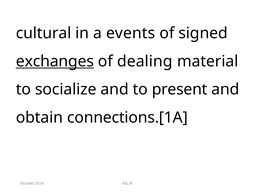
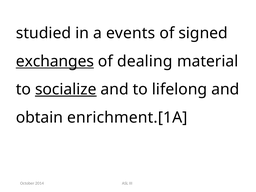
cultural: cultural -> studied
socialize underline: none -> present
present: present -> lifelong
connections.[1A: connections.[1A -> enrichment.[1A
